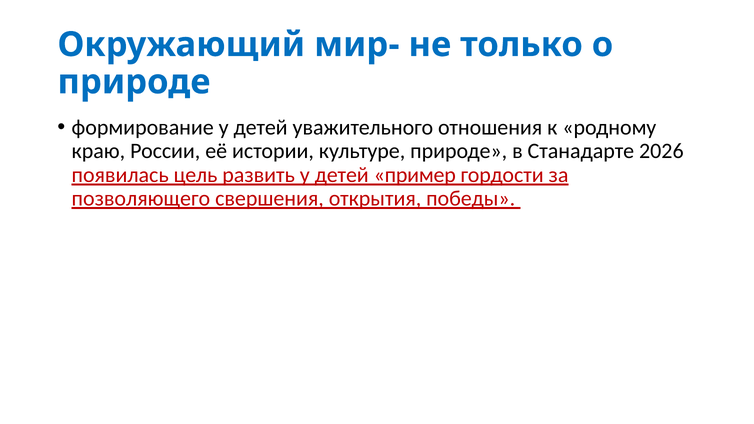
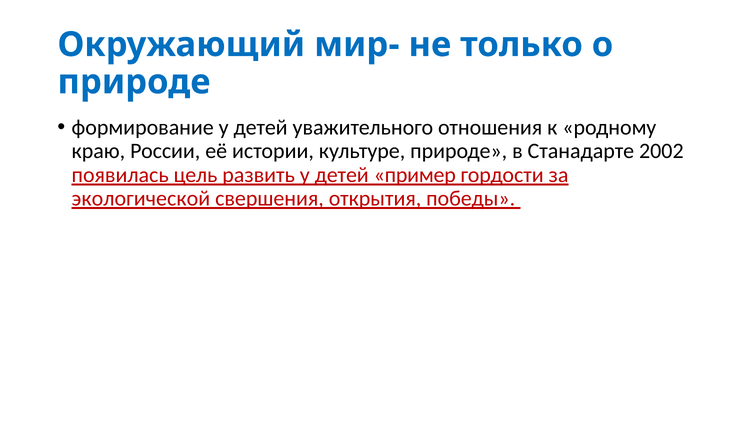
2026: 2026 -> 2002
позволяющего: позволяющего -> экологической
